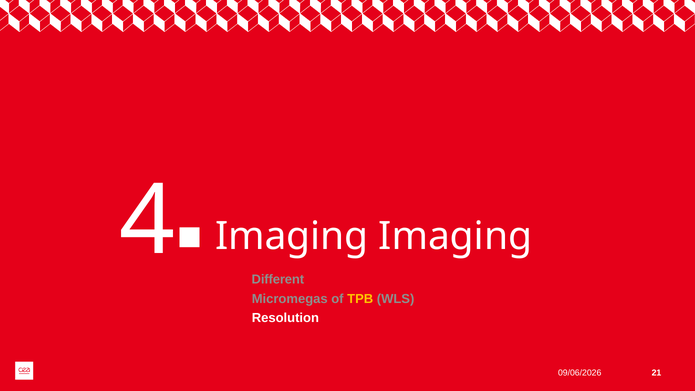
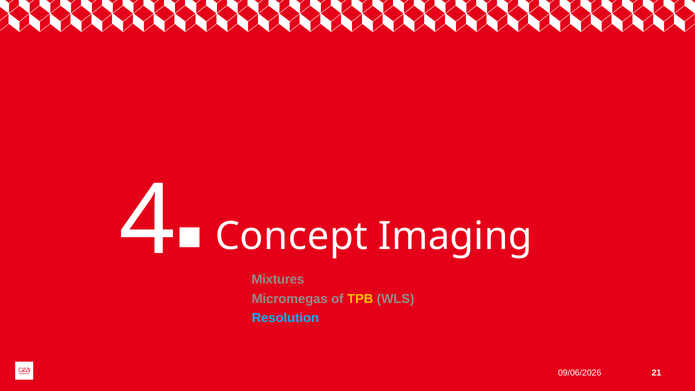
Imaging at (292, 236): Imaging -> Concept
Different: Different -> Mixtures
Resolution colour: white -> light blue
